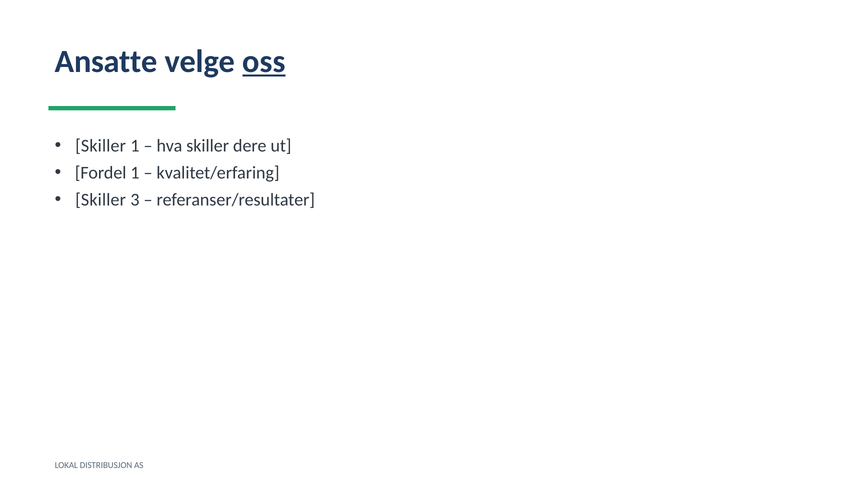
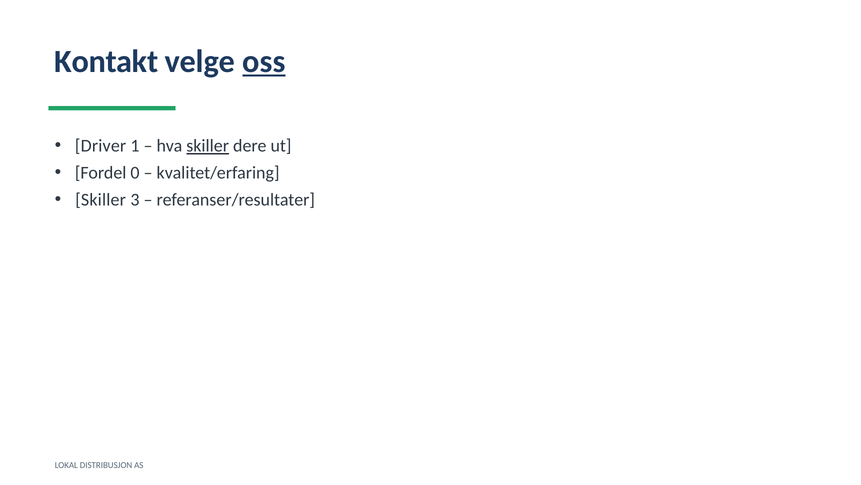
Ansatte: Ansatte -> Kontakt
Skiller at (101, 146): Skiller -> Driver
skiller at (208, 146) underline: none -> present
Fordel 1: 1 -> 0
